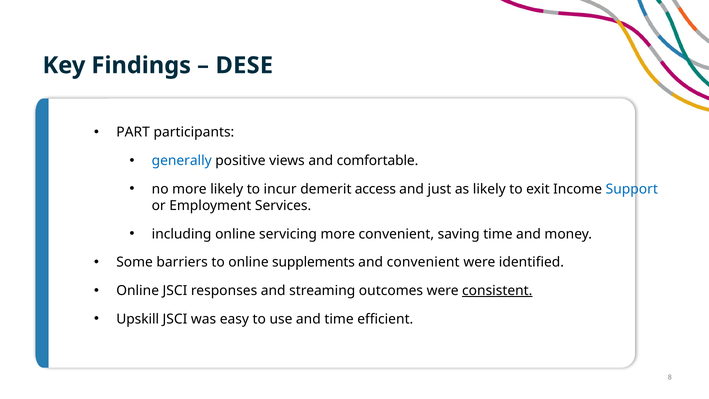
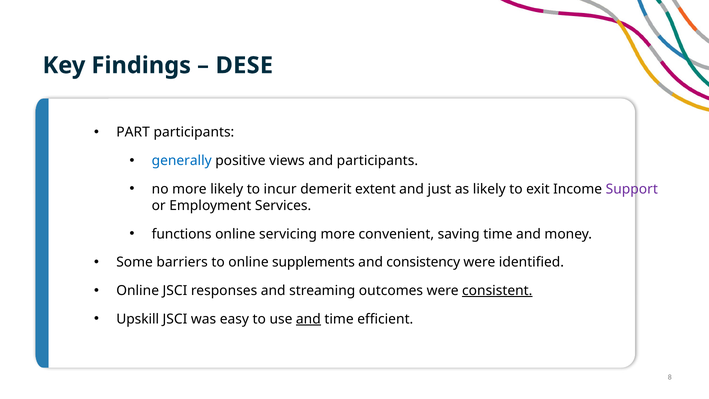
and comfortable: comfortable -> participants
access: access -> extent
Support colour: blue -> purple
including: including -> functions
and convenient: convenient -> consistency
and at (308, 319) underline: none -> present
